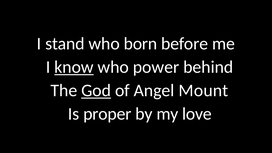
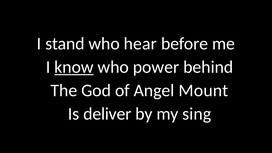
born: born -> hear
God underline: present -> none
proper: proper -> deliver
love: love -> sing
